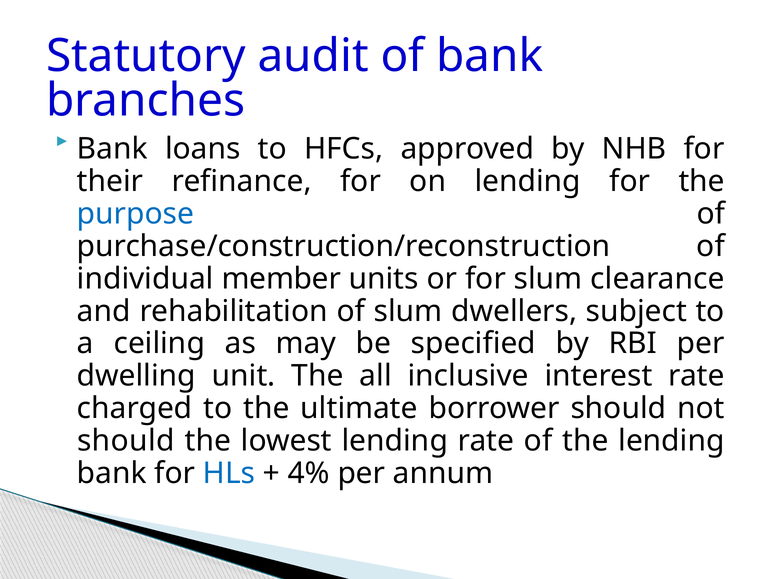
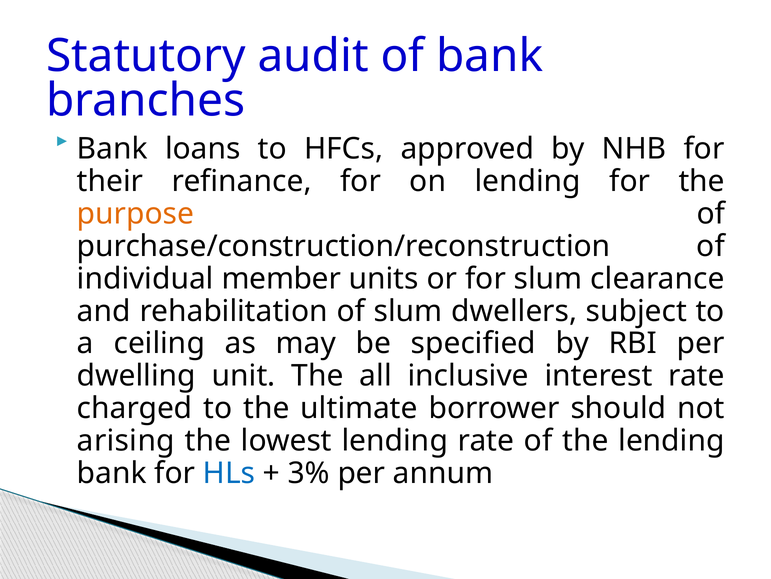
purpose colour: blue -> orange
should at (126, 440): should -> arising
4%: 4% -> 3%
